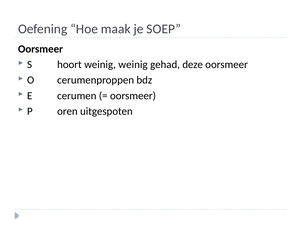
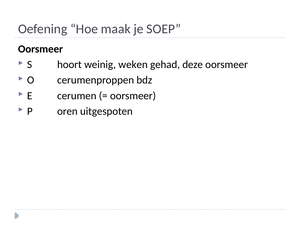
weinig weinig: weinig -> weken
